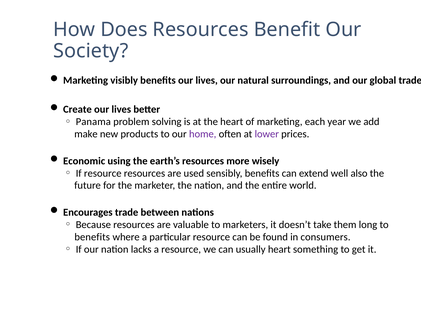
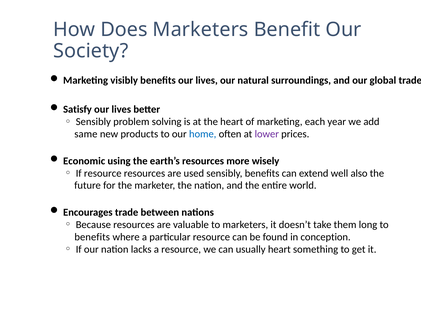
Does Resources: Resources -> Marketers
Create: Create -> Satisfy
Panama at (93, 122): Panama -> Sensibly
make: make -> same
home colour: purple -> blue
consumers: consumers -> conception
